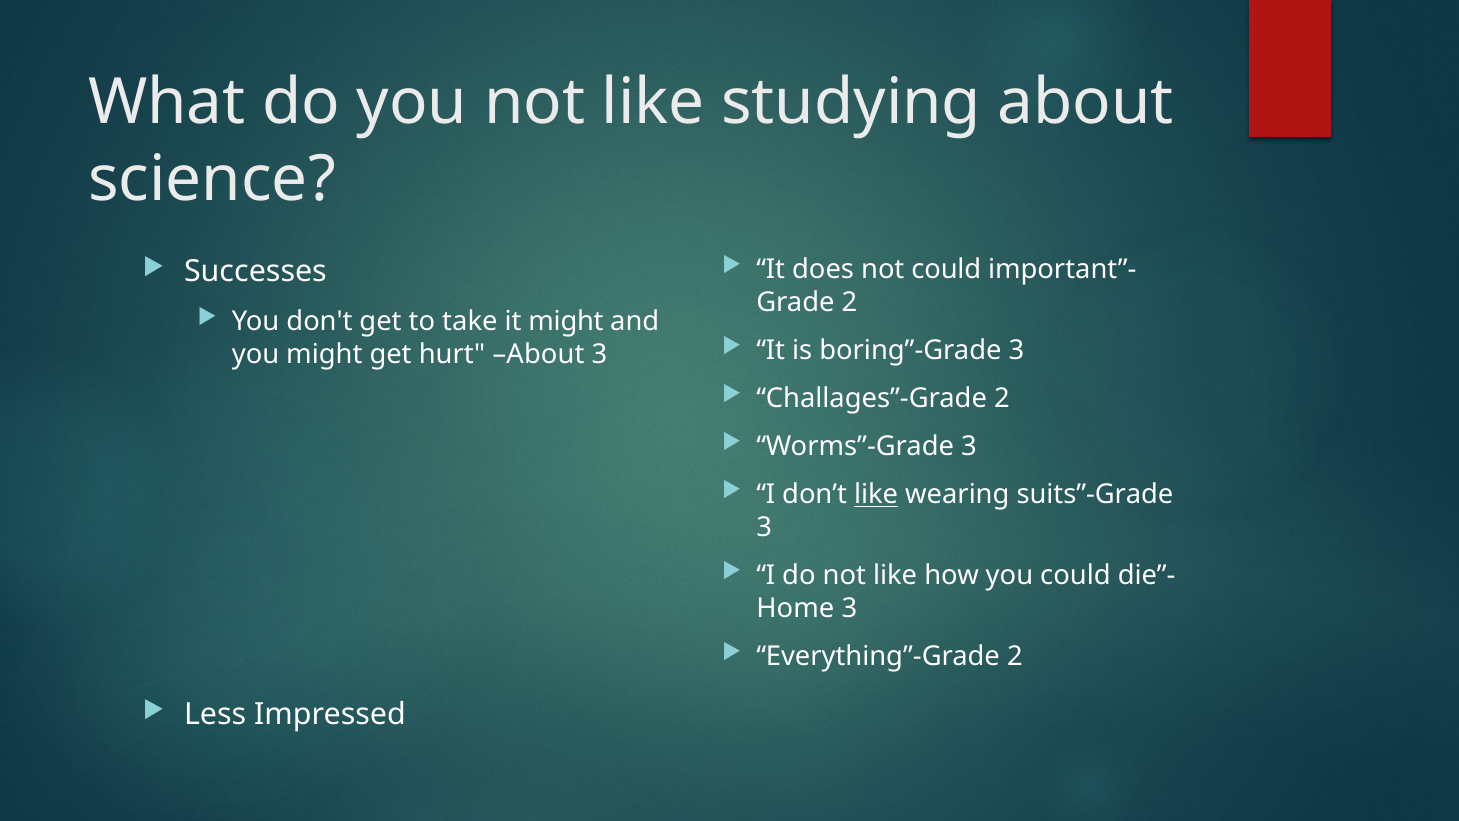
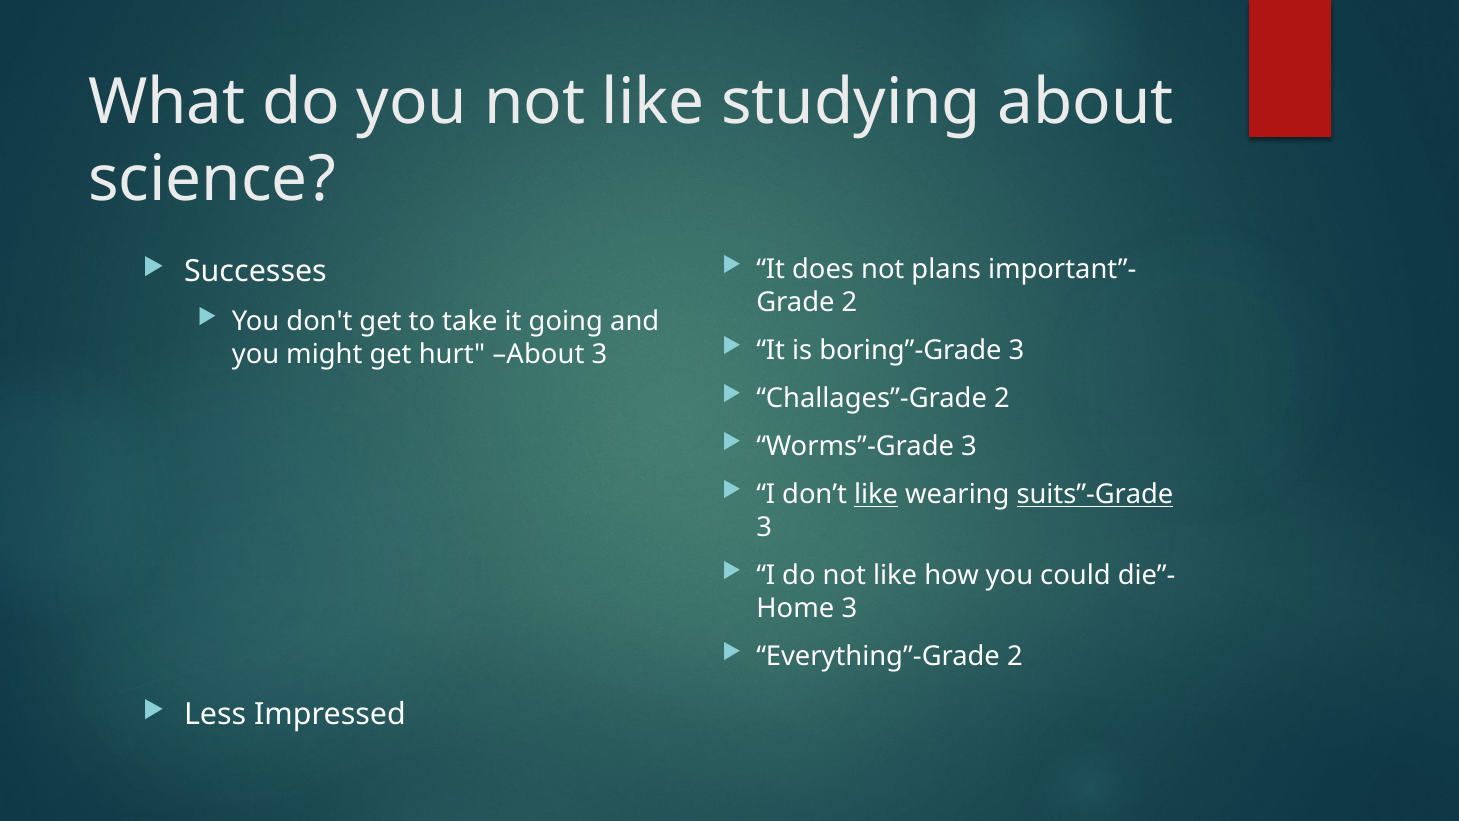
not could: could -> plans
it might: might -> going
suits”-Grade underline: none -> present
